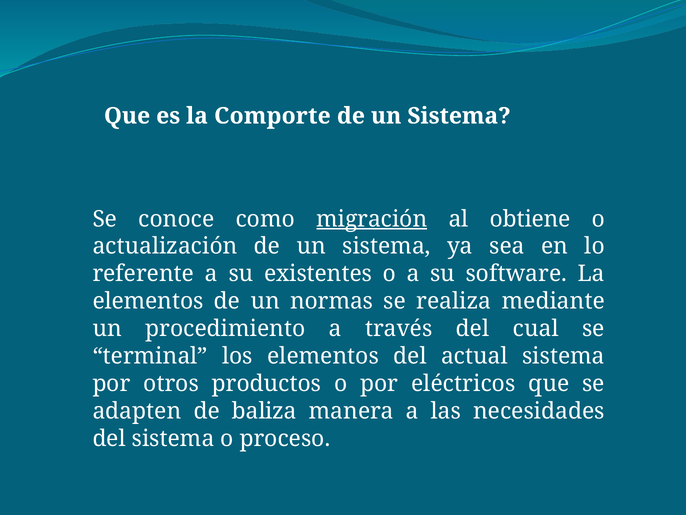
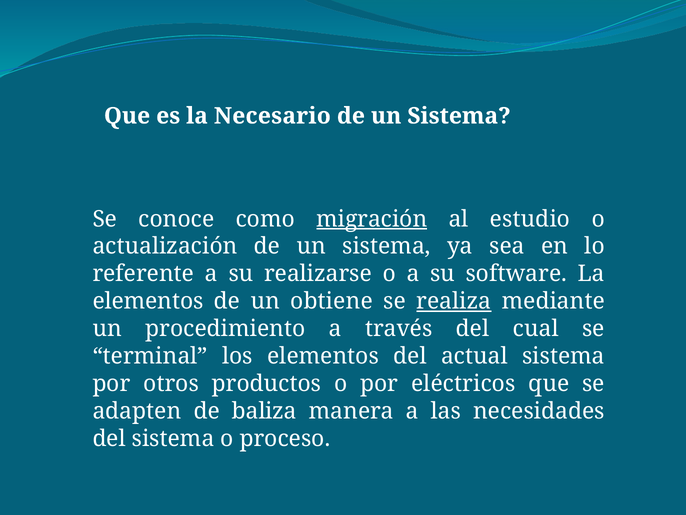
Comporte: Comporte -> Necesario
obtiene: obtiene -> estudio
existentes: existentes -> realizarse
normas: normas -> obtiene
realiza underline: none -> present
